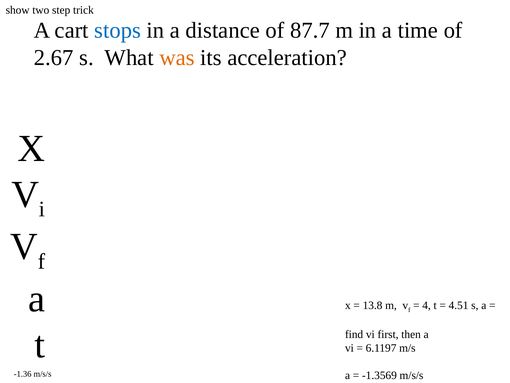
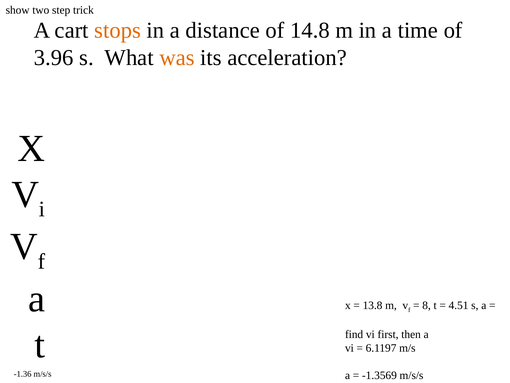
stops colour: blue -> orange
87.7: 87.7 -> 14.8
2.67: 2.67 -> 3.96
4: 4 -> 8
